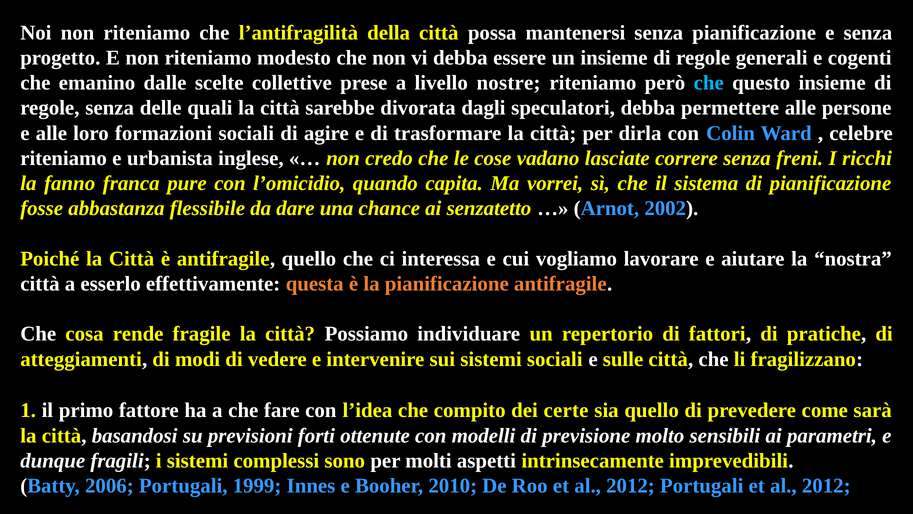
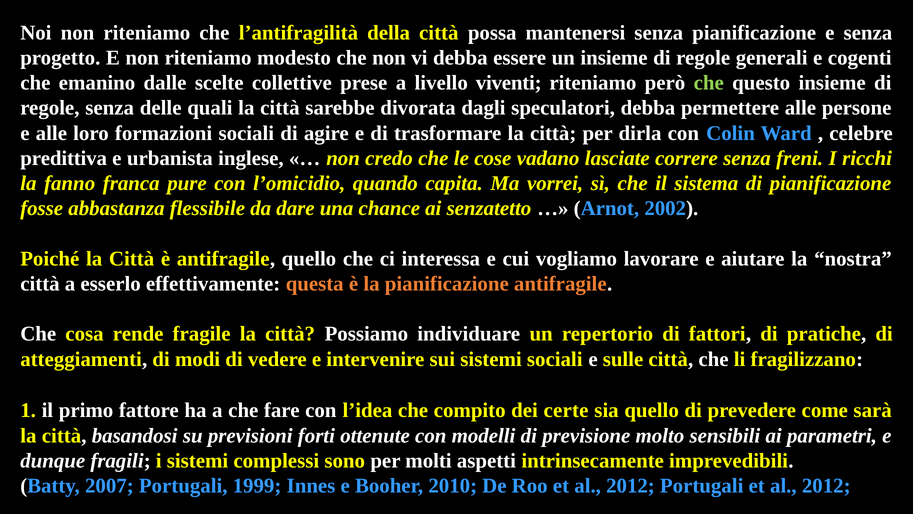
nostre: nostre -> viventi
che at (709, 83) colour: light blue -> light green
riteniamo at (64, 158): riteniamo -> predittiva
2006: 2006 -> 2007
